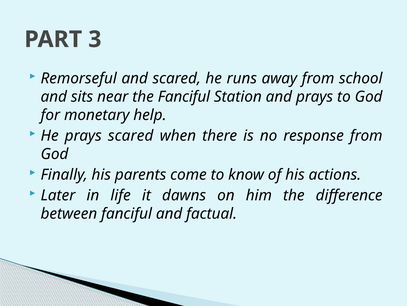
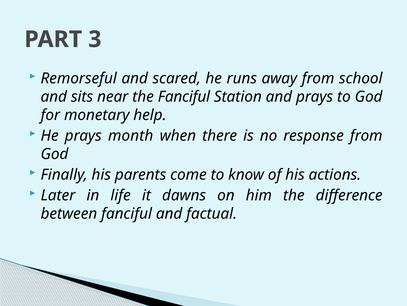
prays scared: scared -> month
